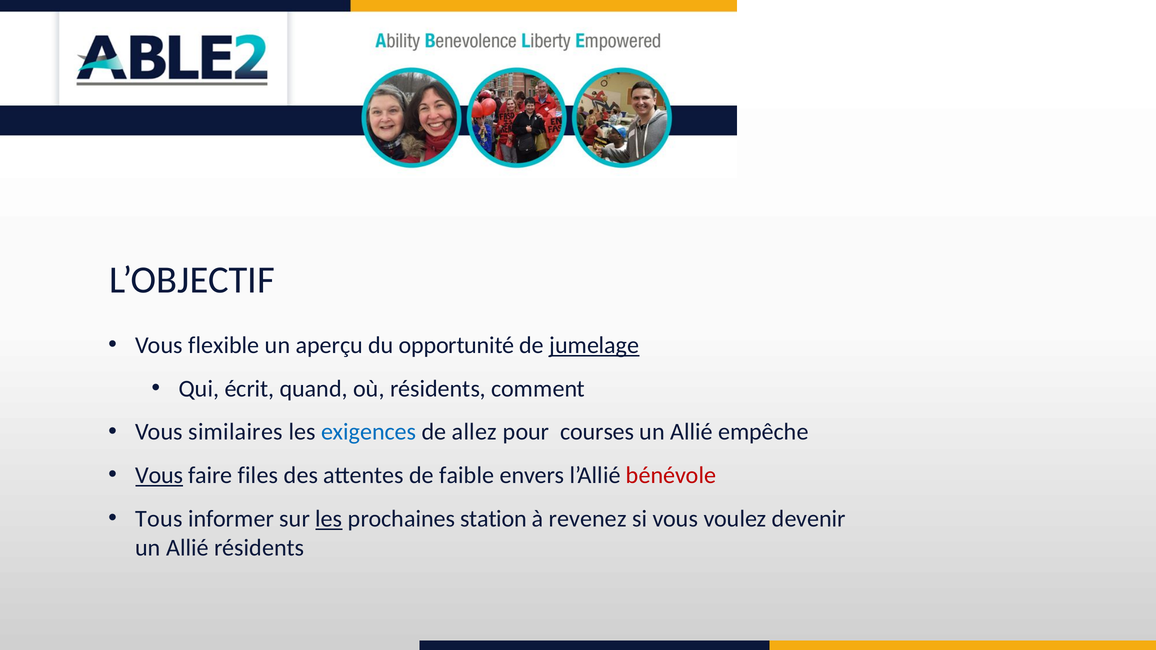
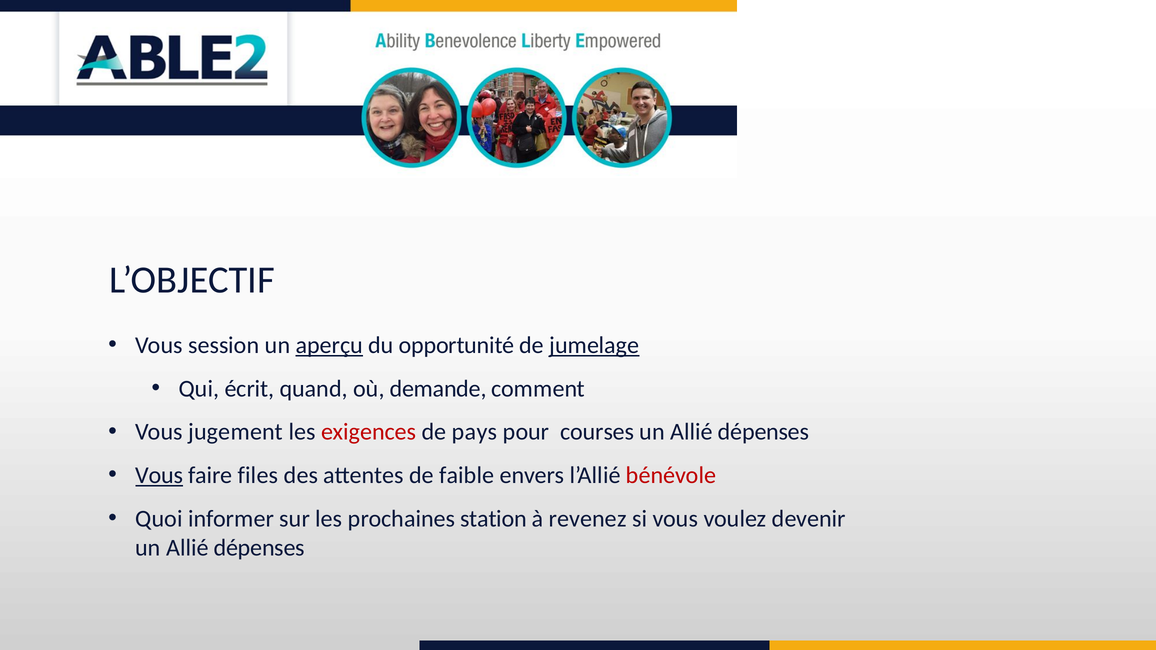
flexible: flexible -> session
aperçu underline: none -> present
où résidents: résidents -> demande
similaires: similaires -> jugement
exigences colour: blue -> red
allez: allez -> pays
empêche at (763, 432): empêche -> dépenses
Tous: Tous -> Quoi
les at (329, 519) underline: present -> none
résidents at (259, 548): résidents -> dépenses
